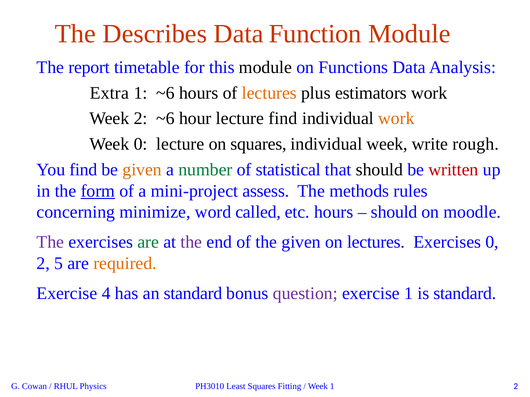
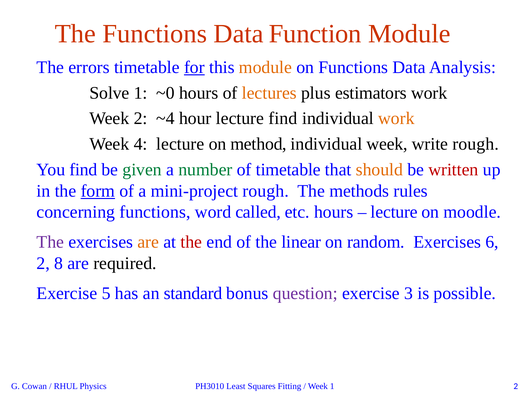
The Describes: Describes -> Functions
report: report -> errors
for underline: none -> present
module at (265, 67) colour: black -> orange
Extra: Extra -> Solve
1 ~6: ~6 -> ~0
2 ~6: ~6 -> ~4
Week 0: 0 -> 4
on squares: squares -> method
given at (142, 170) colour: orange -> green
of statistical: statistical -> timetable
should at (379, 170) colour: black -> orange
mini-project assess: assess -> rough
concerning minimize: minimize -> functions
should at (394, 212): should -> lecture
are at (148, 242) colour: green -> orange
the at (191, 242) colour: purple -> red
the given: given -> linear
on lectures: lectures -> random
Exercises 0: 0 -> 6
5: 5 -> 8
required colour: orange -> black
4: 4 -> 5
exercise 1: 1 -> 3
is standard: standard -> possible
